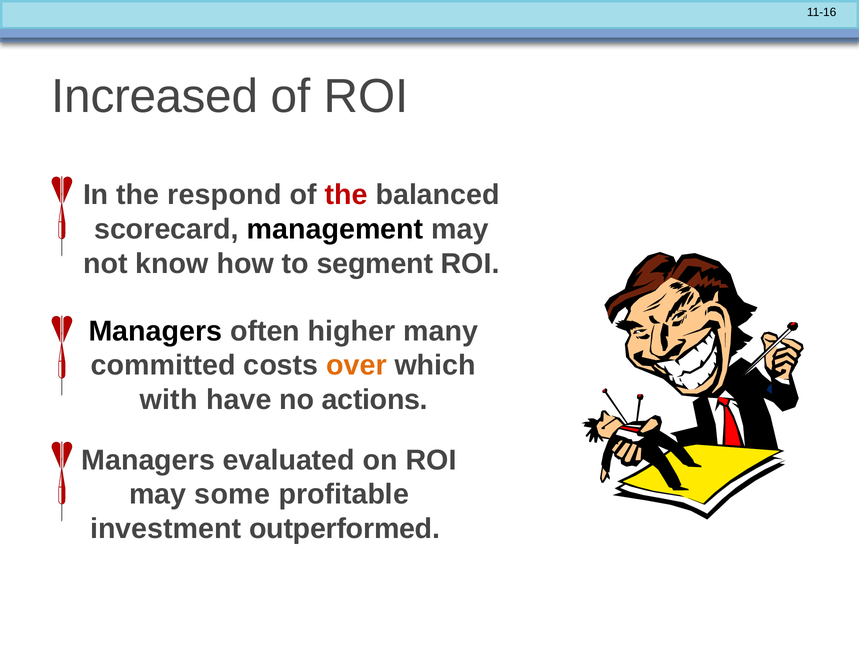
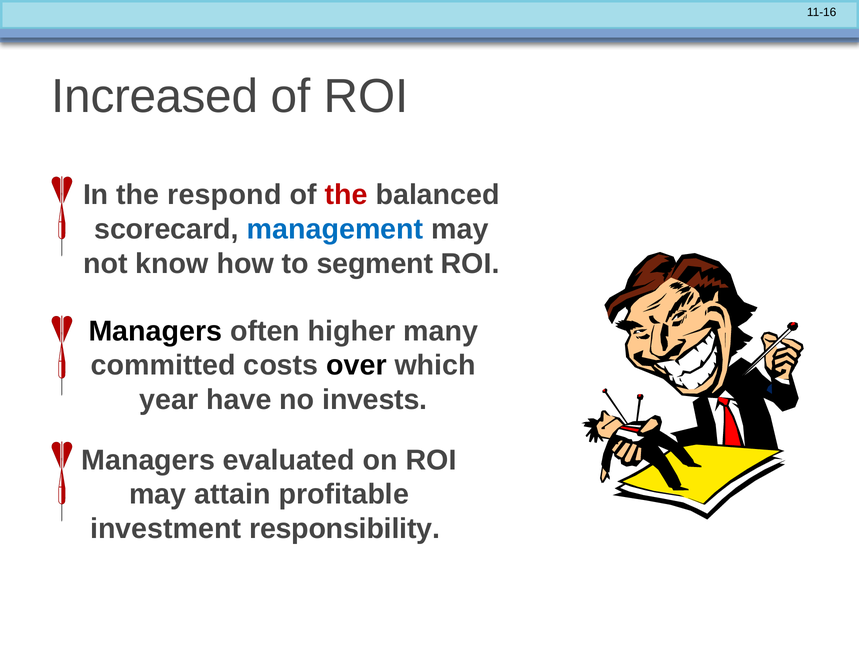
management colour: black -> blue
over colour: orange -> black
with: with -> year
actions: actions -> invests
some: some -> attain
outperformed: outperformed -> responsibility
